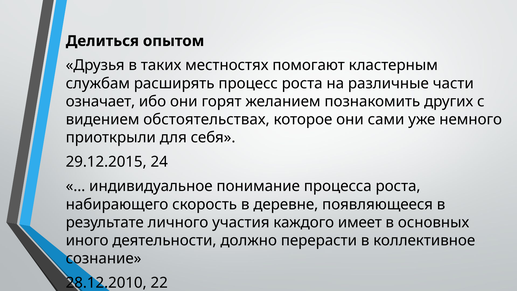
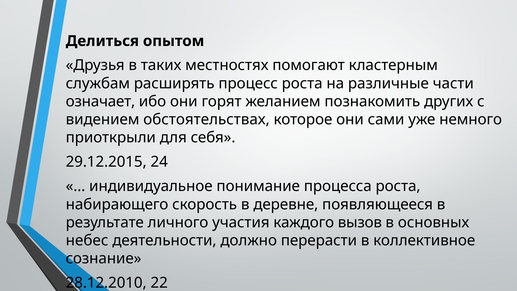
имеет: имеет -> вызов
иного: иного -> небес
